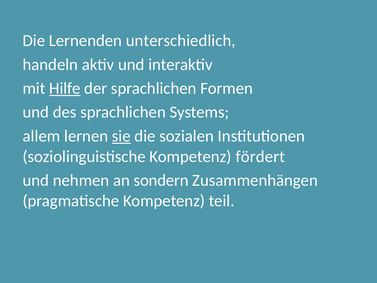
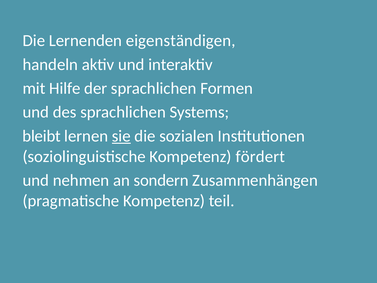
unterschiedlich: unterschiedlich -> eigenständigen
Hilfe underline: present -> none
allem: allem -> bleibt
